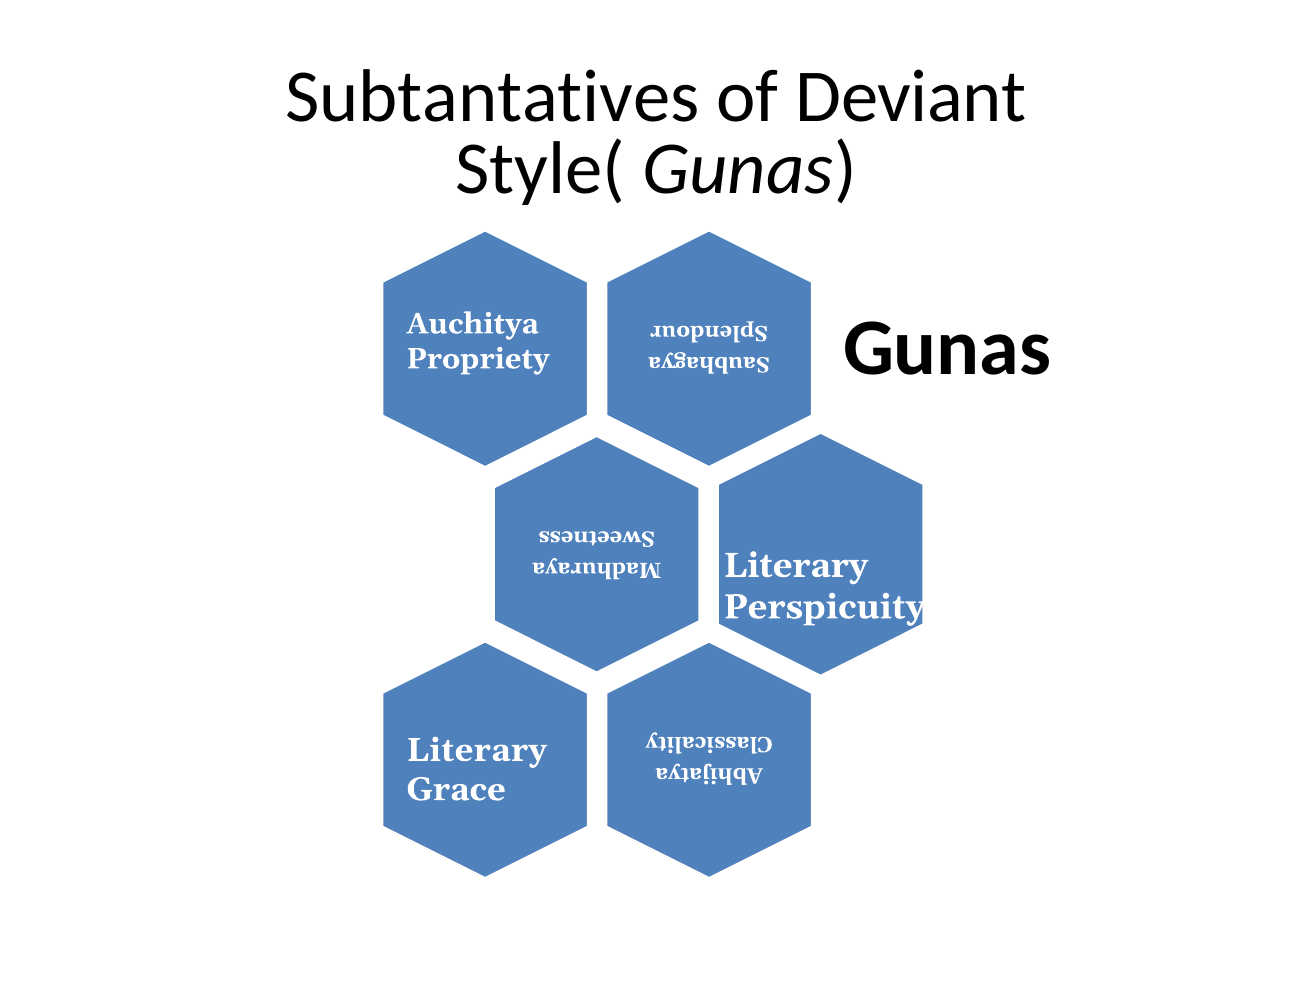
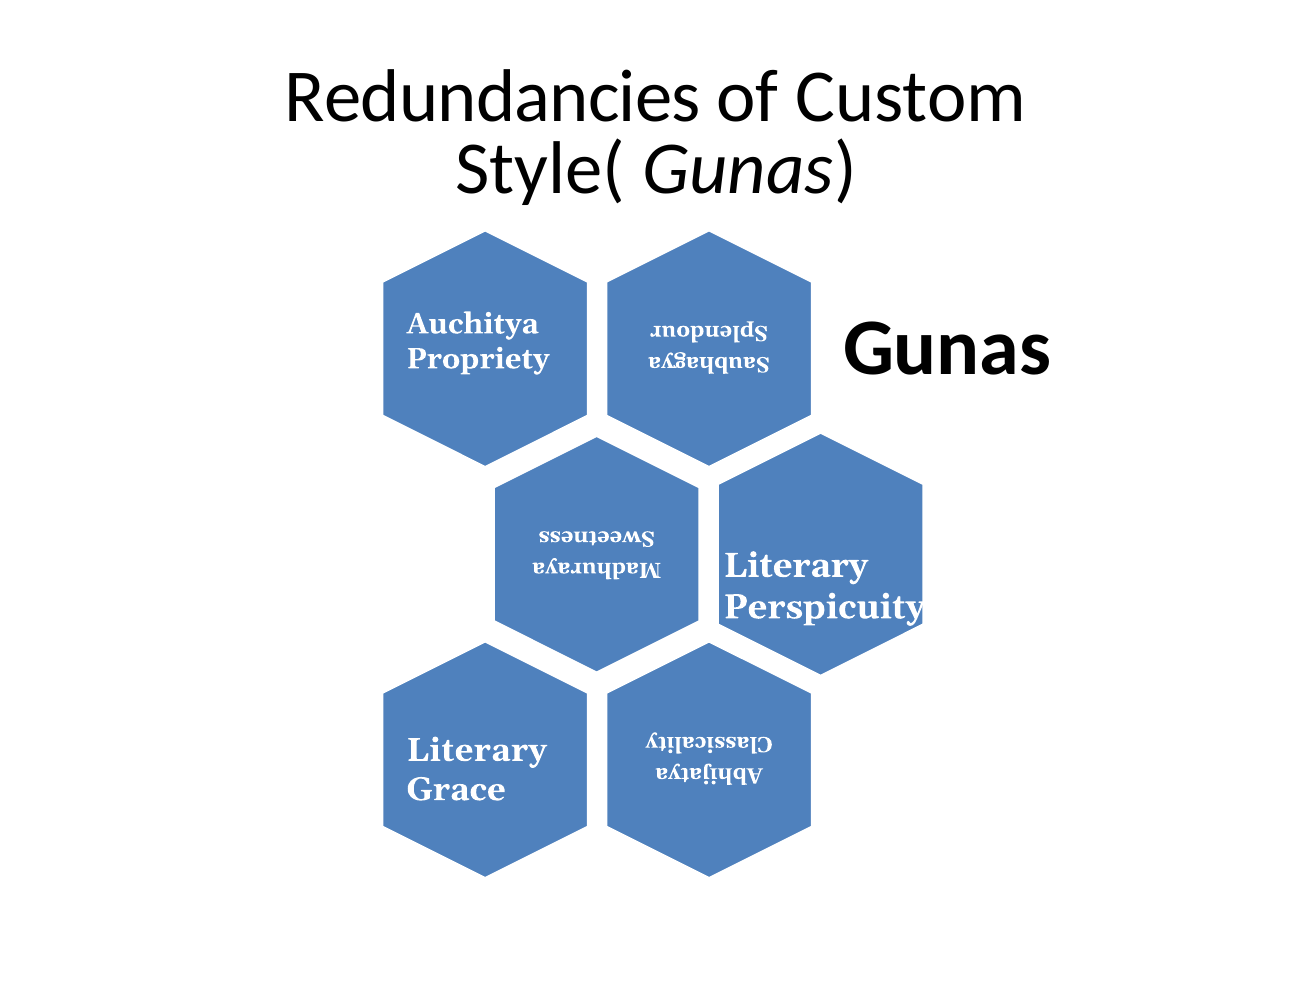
Subtantatives: Subtantatives -> Redundancies
Deviant: Deviant -> Custom
